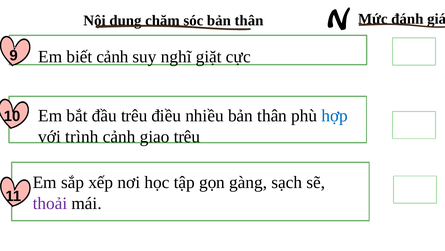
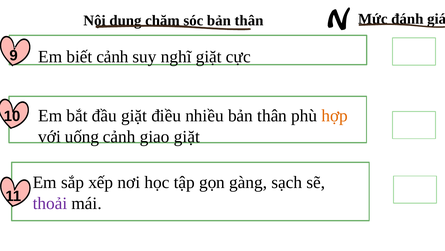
đầu trêu: trêu -> giặt
hợp colour: blue -> orange
trình: trình -> uống
giao trêu: trêu -> giặt
